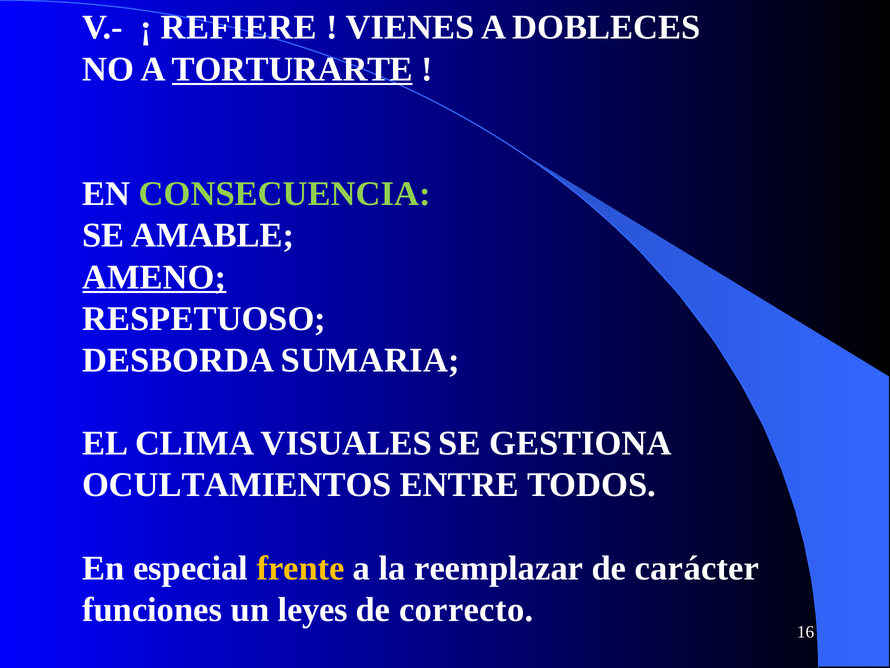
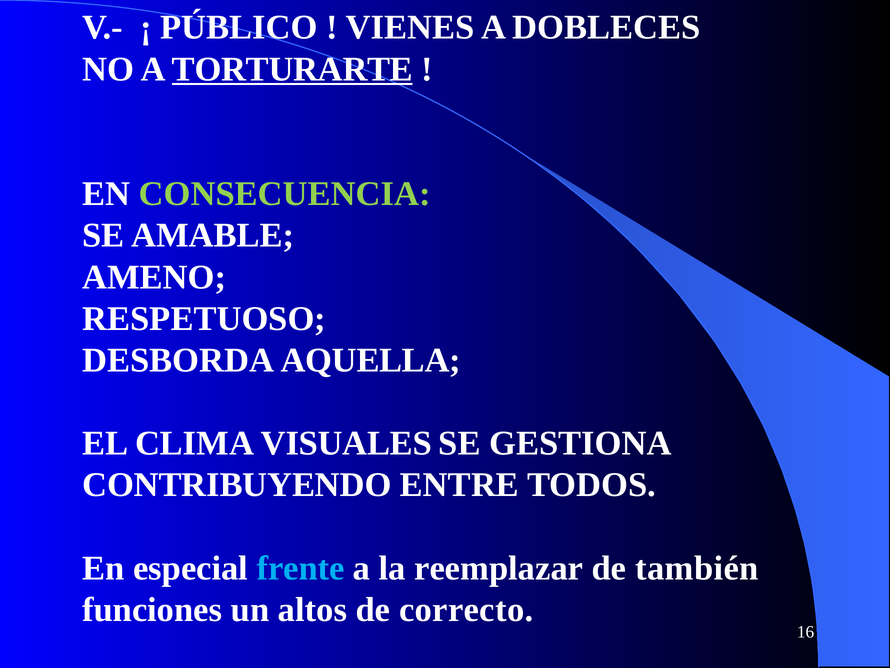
REFIERE: REFIERE -> PÚBLICO
AMENO underline: present -> none
SUMARIA: SUMARIA -> AQUELLA
OCULTAMIENTOS: OCULTAMIENTOS -> CONTRIBUYENDO
frente colour: yellow -> light blue
carácter: carácter -> también
leyes: leyes -> altos
